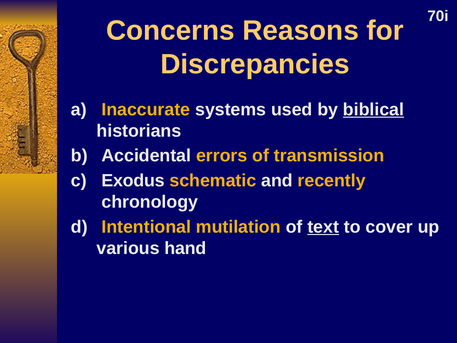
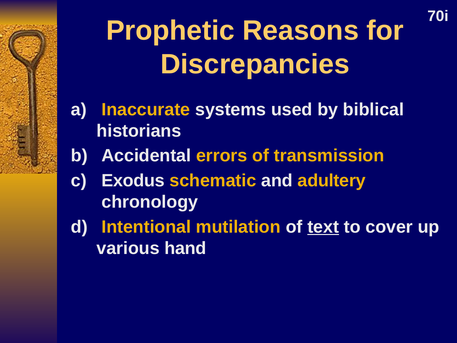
Concerns: Concerns -> Prophetic
biblical underline: present -> none
recently: recently -> adultery
